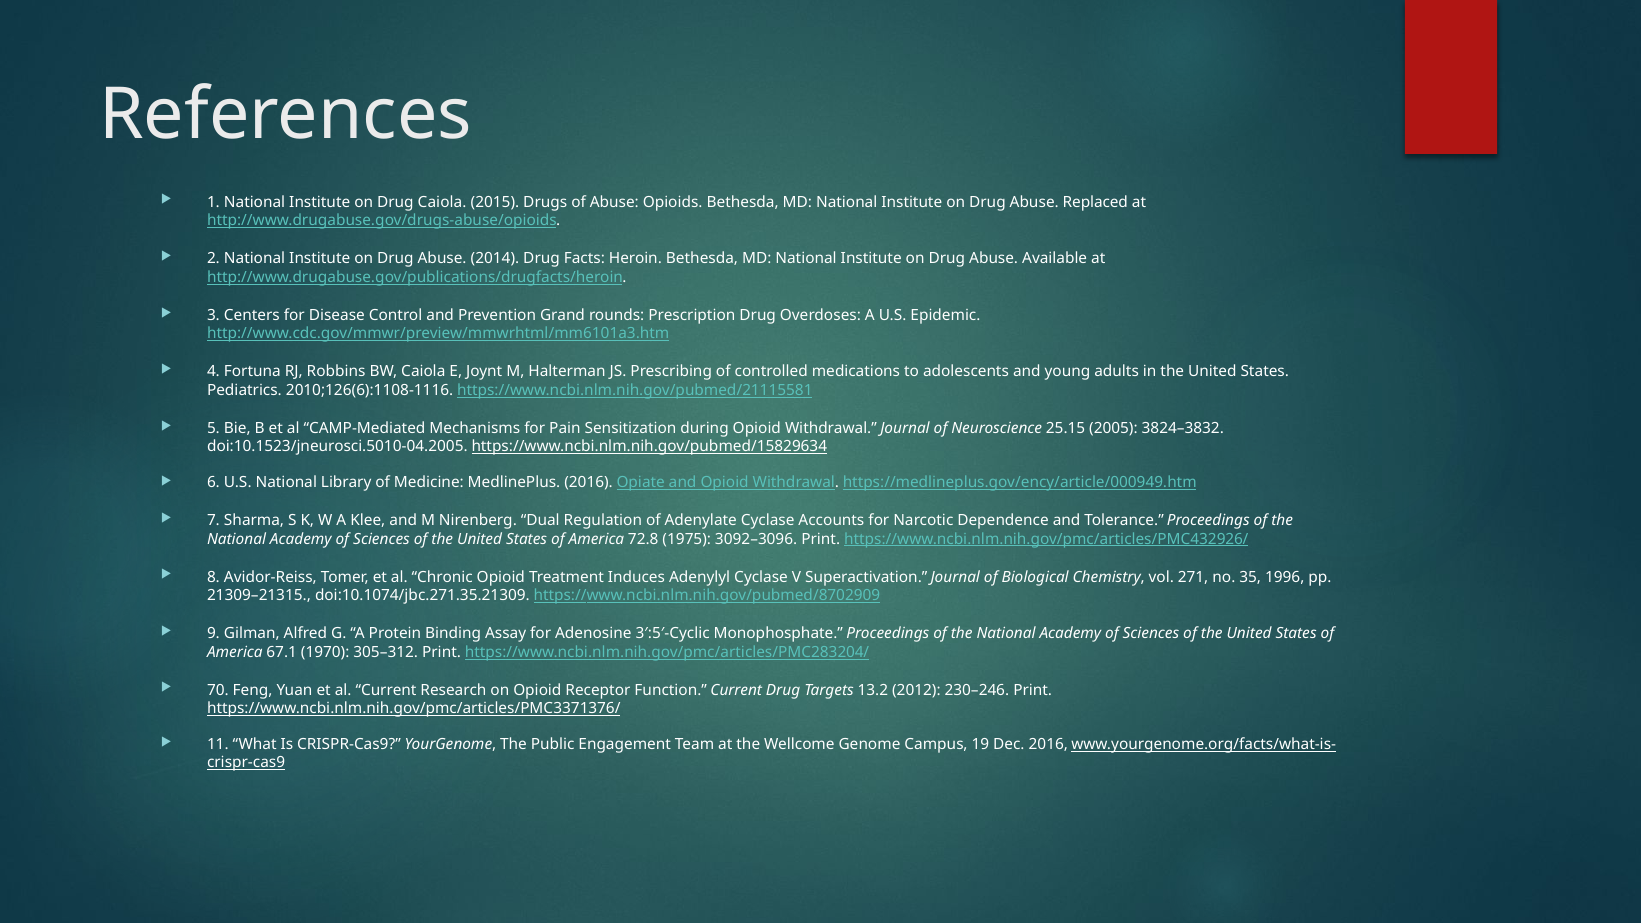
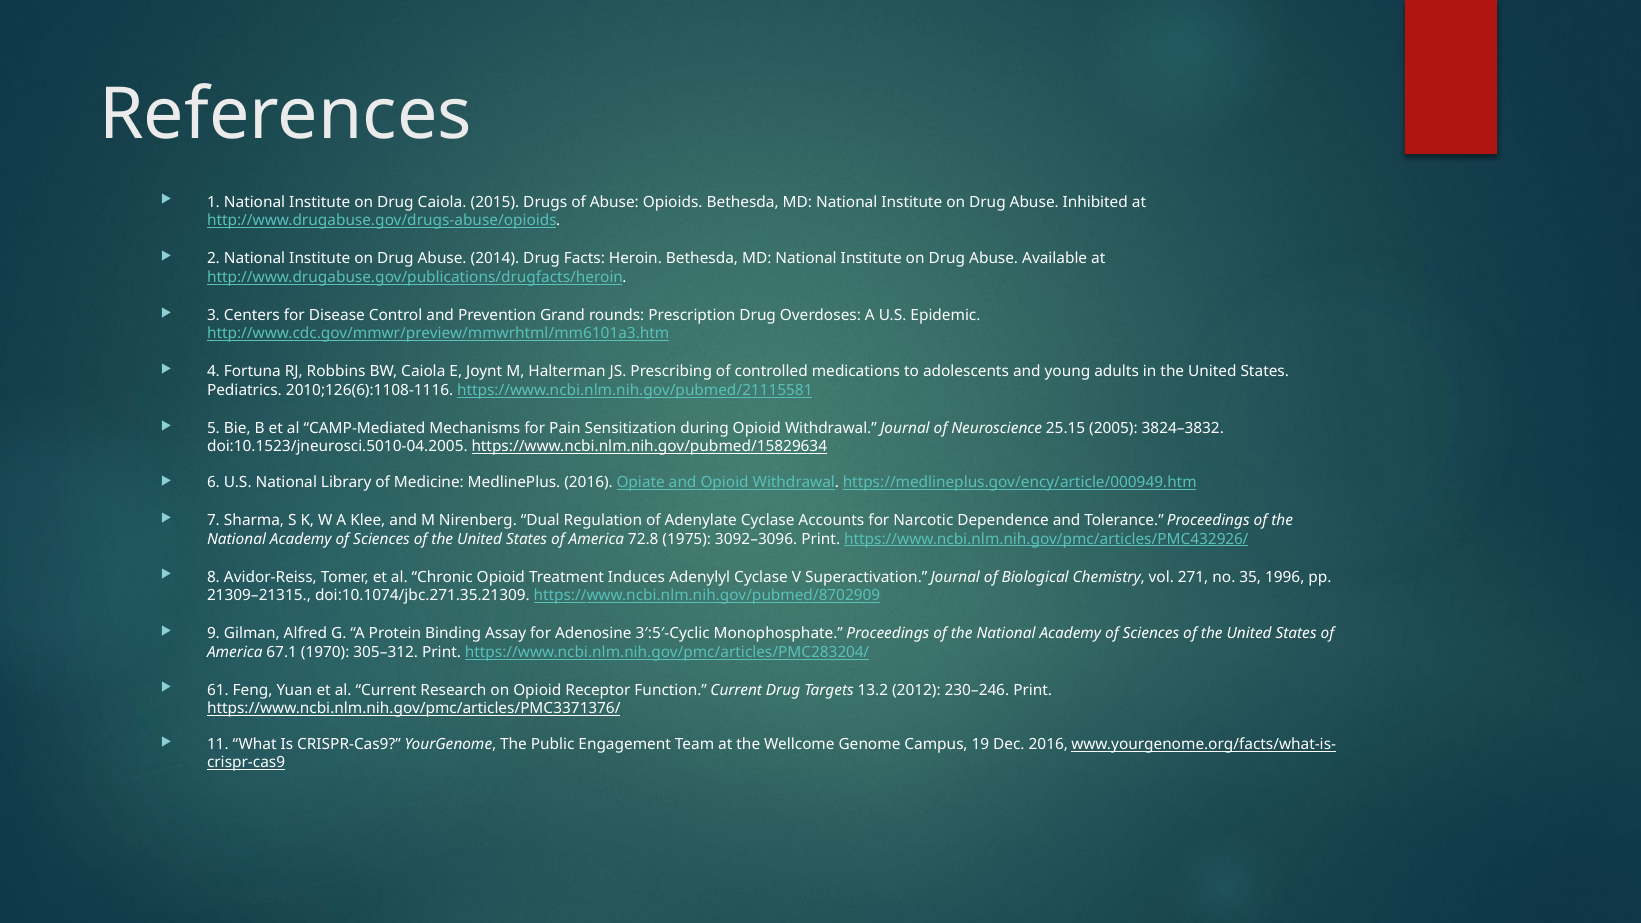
Replaced: Replaced -> Inhibited
70: 70 -> 61
